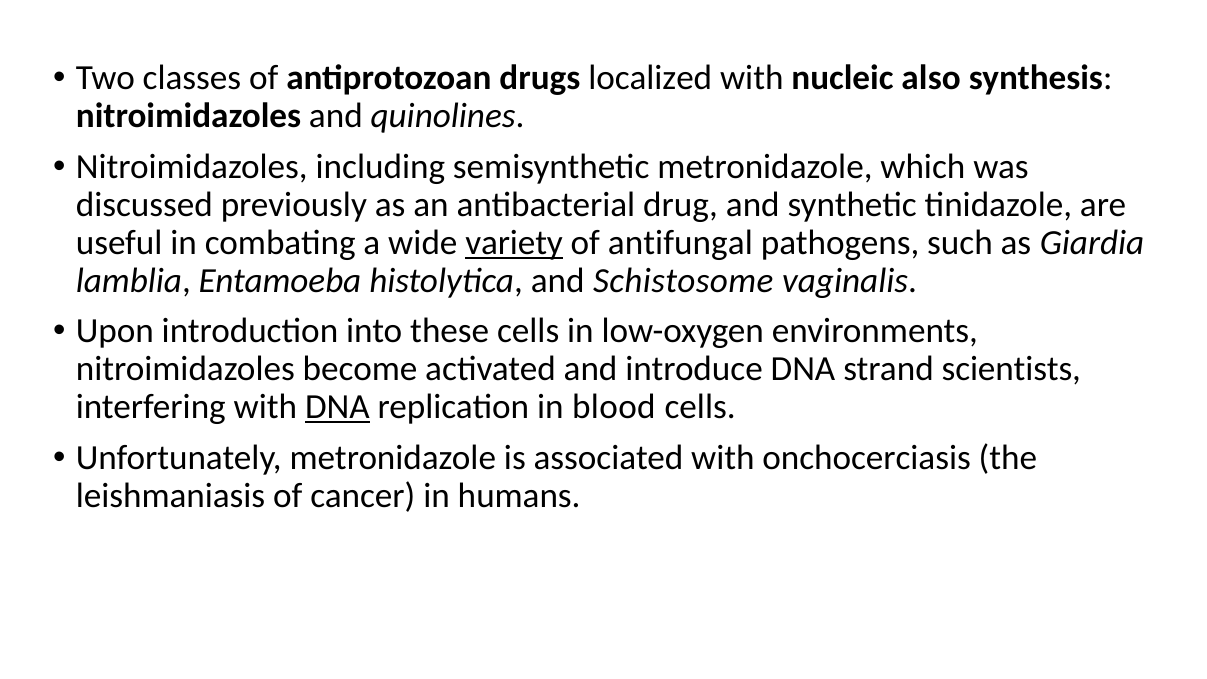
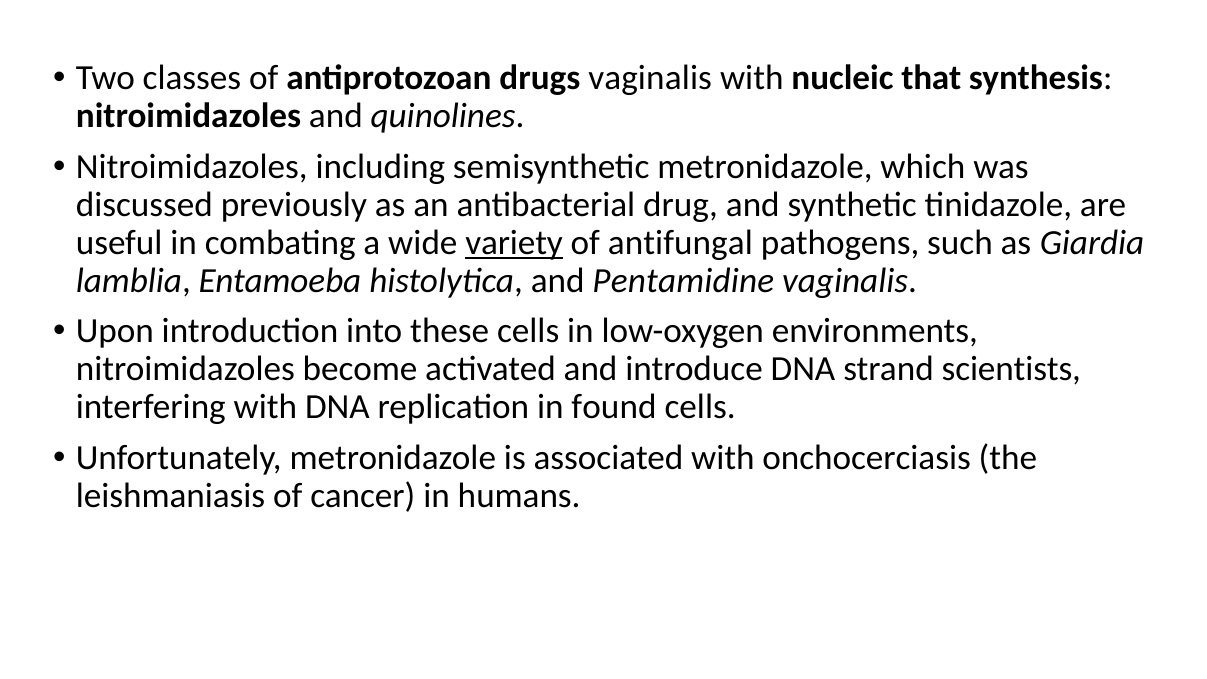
drugs localized: localized -> vaginalis
also: also -> that
Schistosome: Schistosome -> Pentamidine
DNA at (337, 407) underline: present -> none
blood: blood -> found
